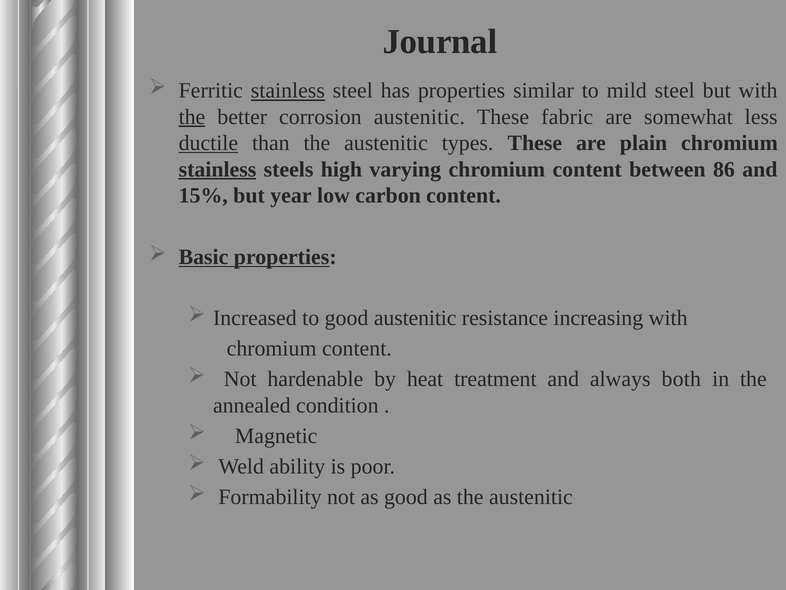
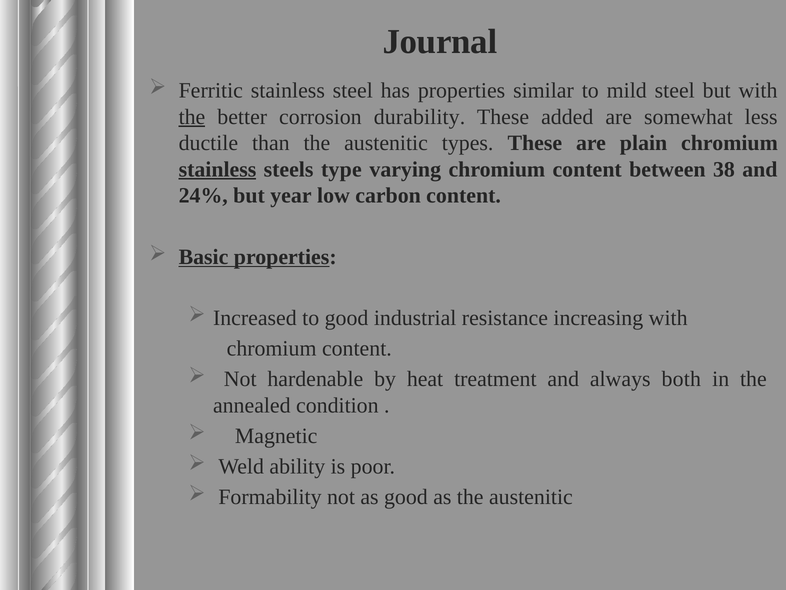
stainless at (288, 91) underline: present -> none
corrosion austenitic: austenitic -> durability
fabric: fabric -> added
ductile underline: present -> none
high: high -> type
86: 86 -> 38
15%: 15% -> 24%
good austenitic: austenitic -> industrial
